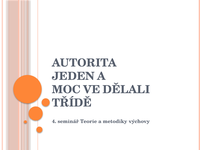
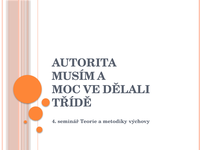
JEDEN: JEDEN -> MUSÍM
